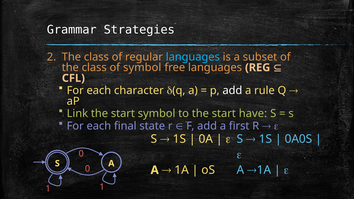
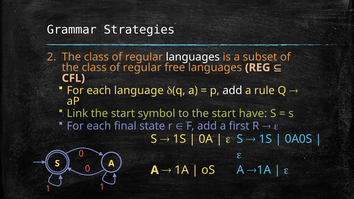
languages at (193, 57) colour: light blue -> white
symbol at (142, 68): symbol -> regular
character: character -> language
